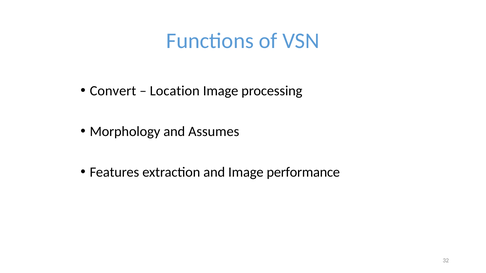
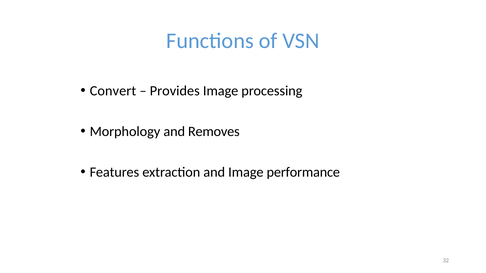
Location: Location -> Provides
Assumes: Assumes -> Removes
